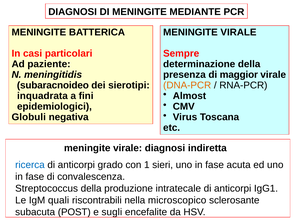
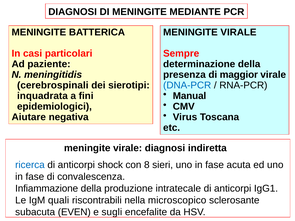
subaracnoideo: subaracnoideo -> cerebrospinali
DNA-PCR colour: orange -> blue
Almost: Almost -> Manual
Globuli: Globuli -> Aiutare
grado: grado -> shock
1: 1 -> 8
Streptococcus: Streptococcus -> Infiammazione
POST: POST -> EVEN
